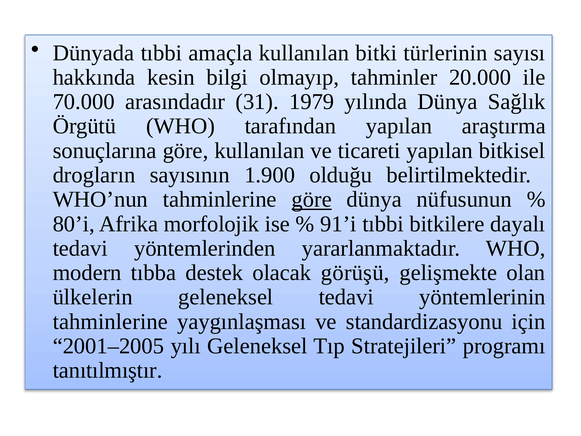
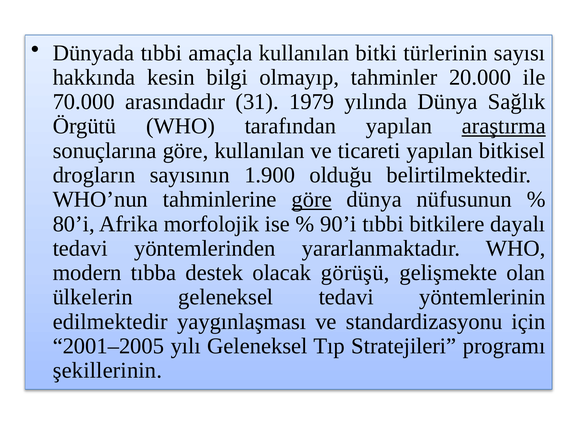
araştırma underline: none -> present
91’i: 91’i -> 90’i
tahminlerine at (110, 321): tahminlerine -> edilmektedir
tanıtılmıştır: tanıtılmıştır -> şekillerinin
